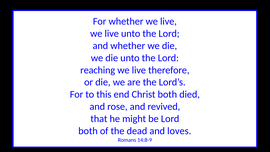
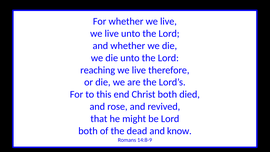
loves: loves -> know
